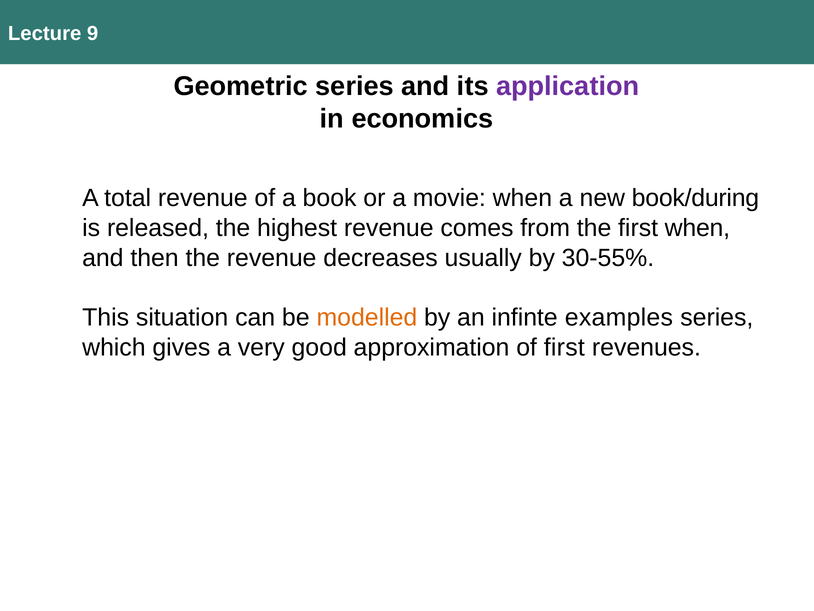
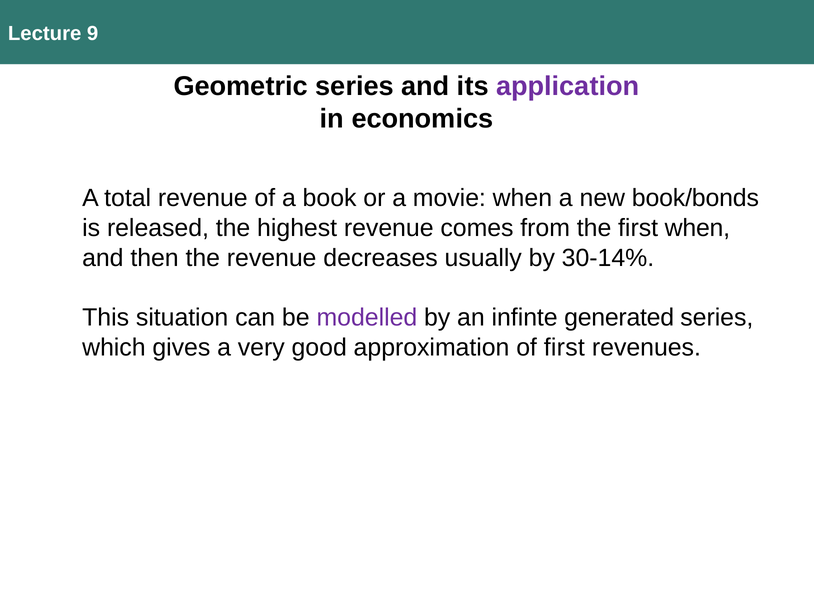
book/during: book/during -> book/bonds
30-55%: 30-55% -> 30-14%
modelled colour: orange -> purple
examples: examples -> generated
